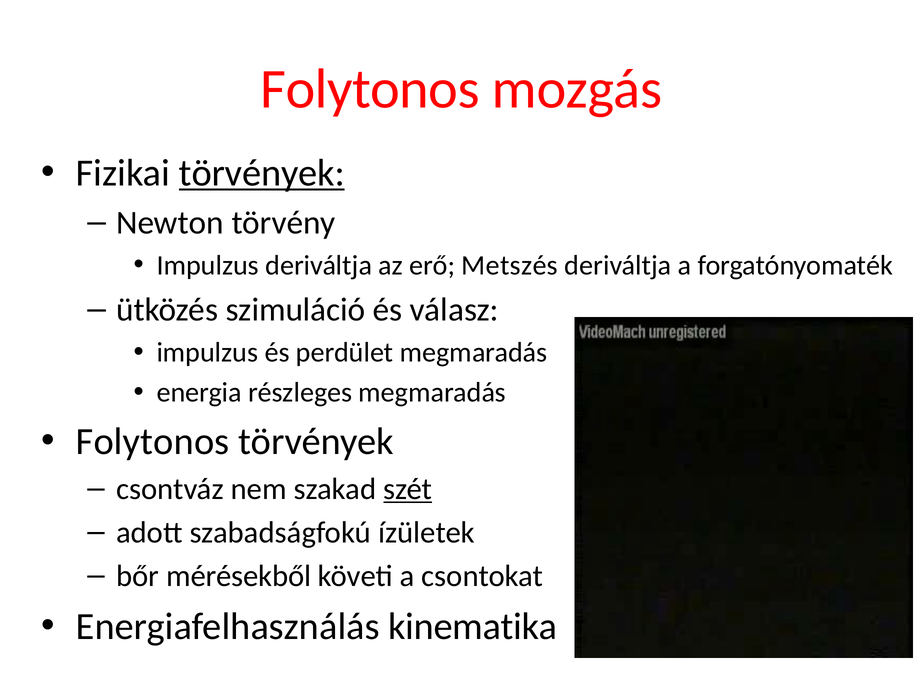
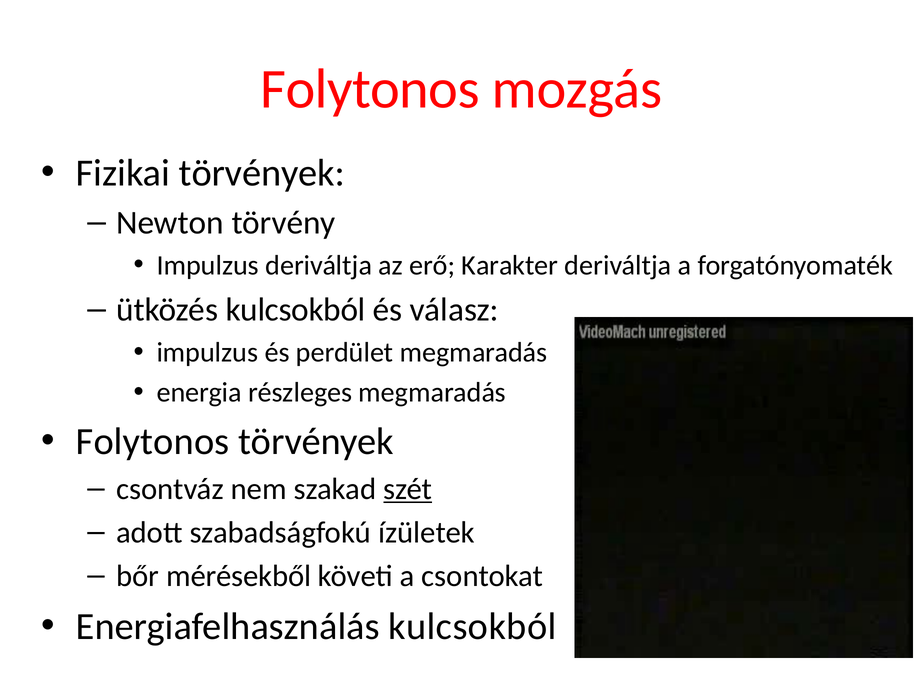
törvények at (262, 173) underline: present -> none
Metszés: Metszés -> Karakter
ütközés szimuláció: szimuláció -> kulcsokból
Energiafelhasználás kinematika: kinematika -> kulcsokból
